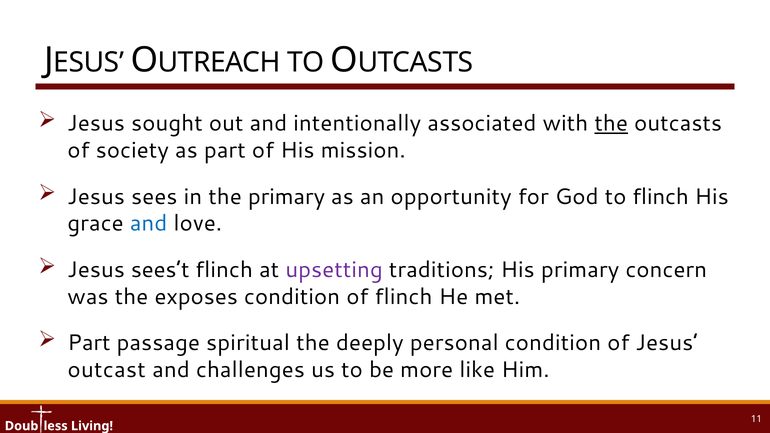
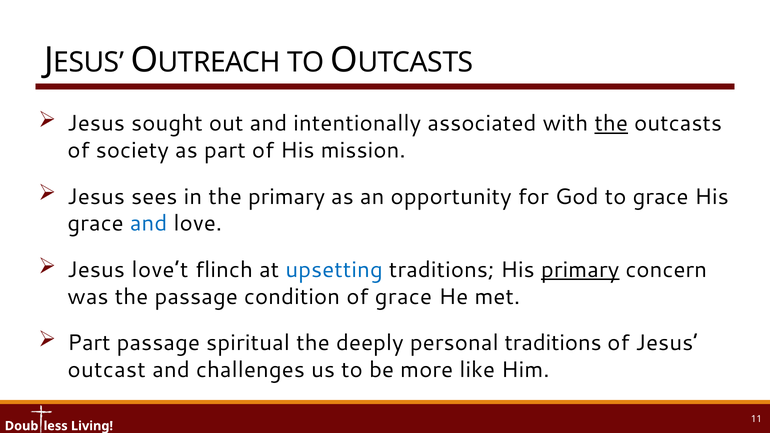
to flinch: flinch -> grace
sees’t: sees’t -> love’t
upsetting colour: purple -> blue
primary at (580, 270) underline: none -> present
the exposes: exposes -> passage
of flinch: flinch -> grace
personal condition: condition -> traditions
